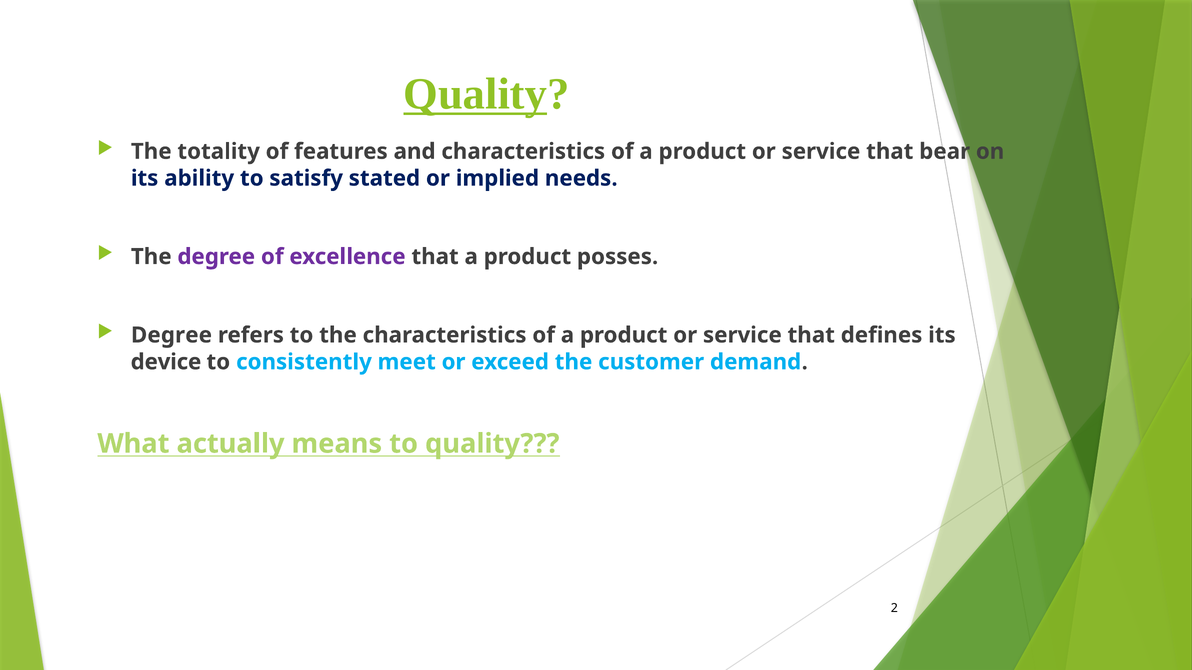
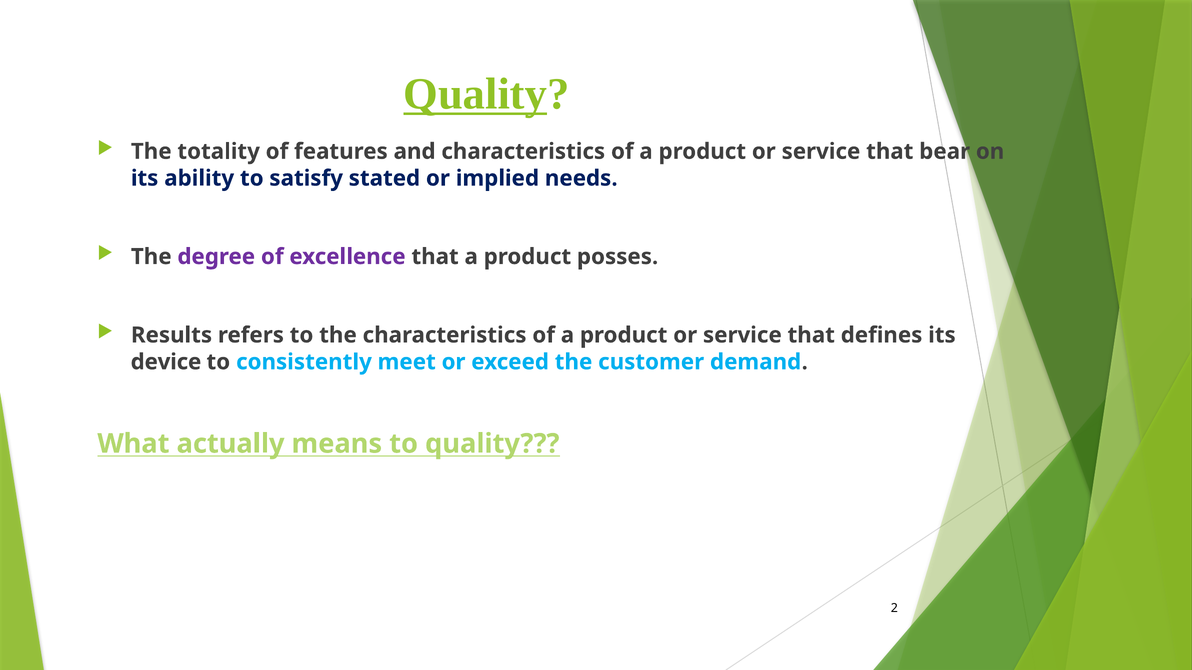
Degree at (171, 335): Degree -> Results
